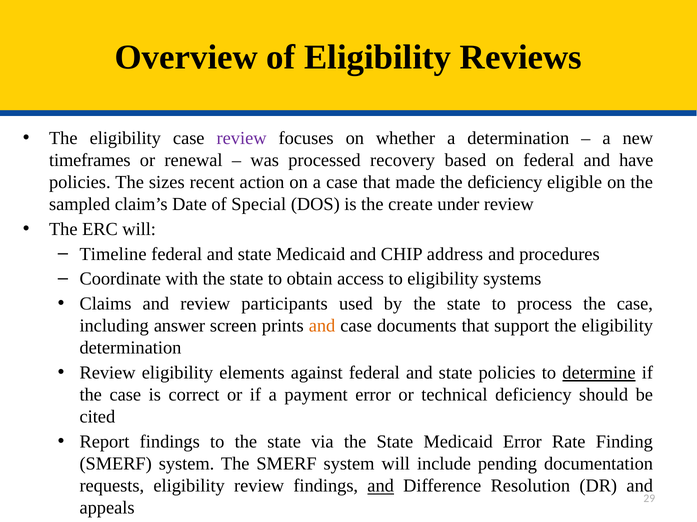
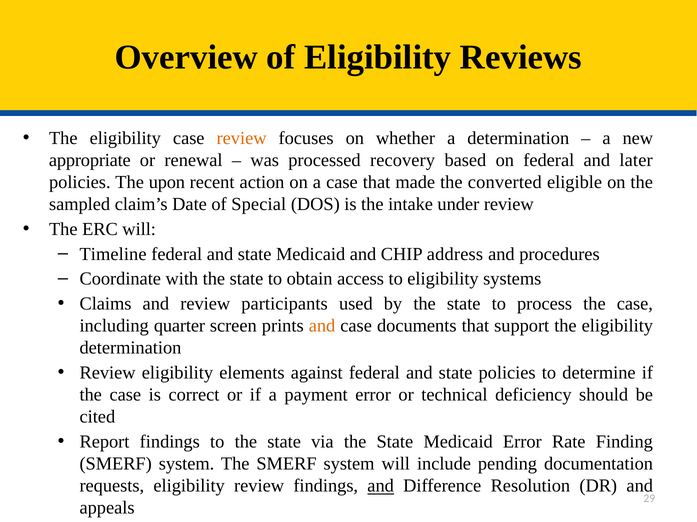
review at (242, 138) colour: purple -> orange
timeframes: timeframes -> appropriate
have: have -> later
sizes: sizes -> upon
the deficiency: deficiency -> converted
create: create -> intake
answer: answer -> quarter
determine underline: present -> none
